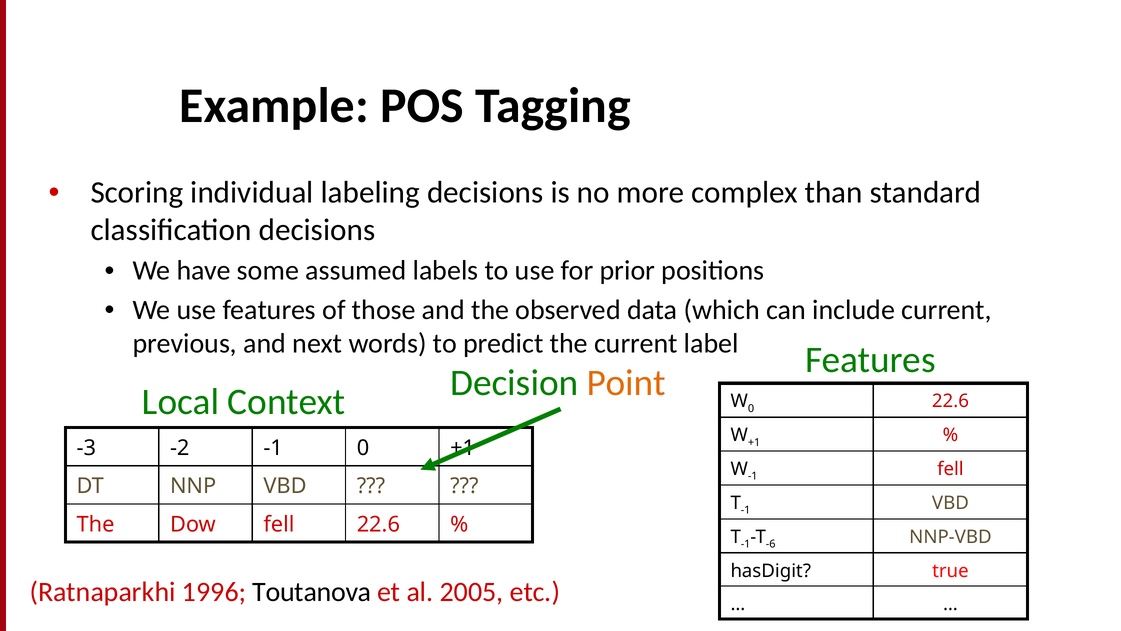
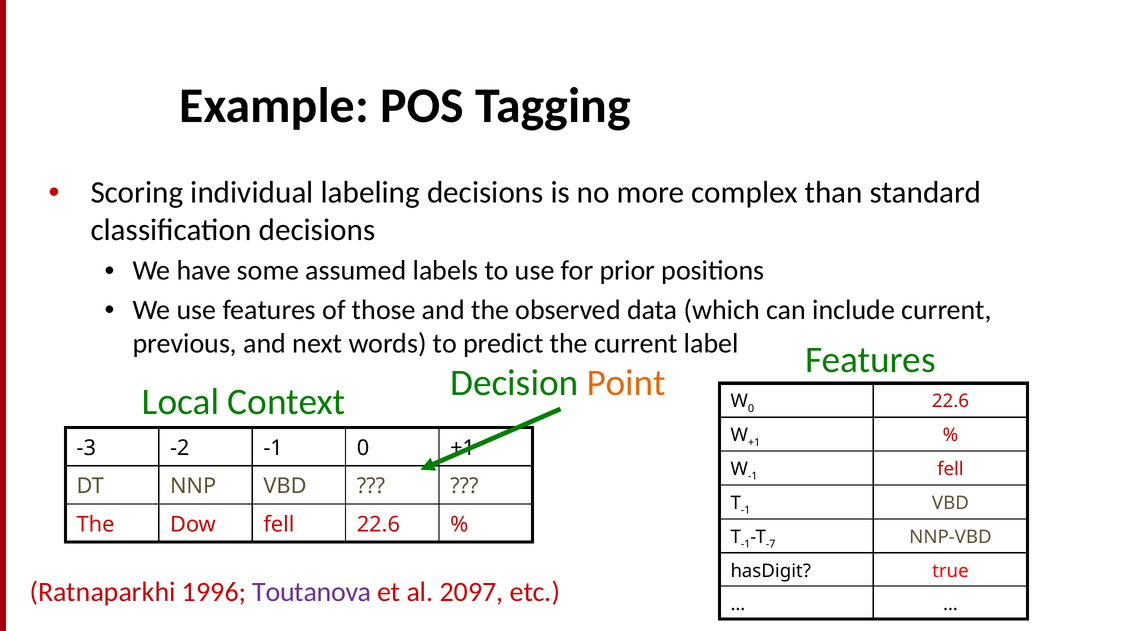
-6: -6 -> -7
Toutanova colour: black -> purple
2005: 2005 -> 2097
